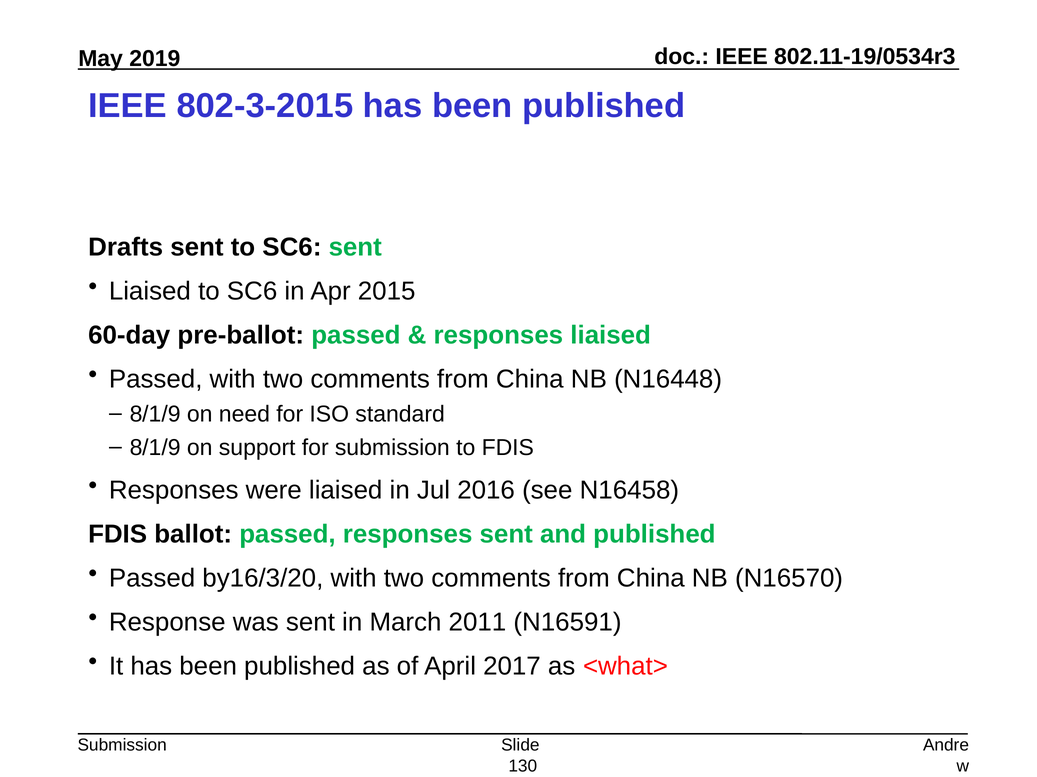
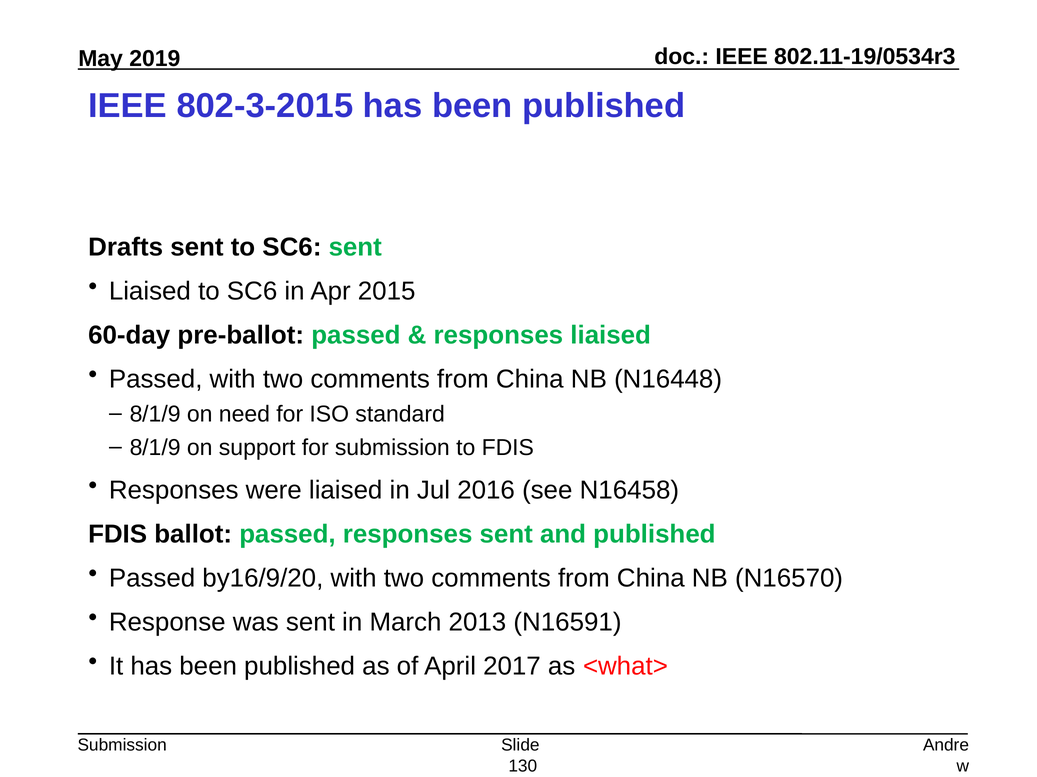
by16/3/20: by16/3/20 -> by16/9/20
2011: 2011 -> 2013
